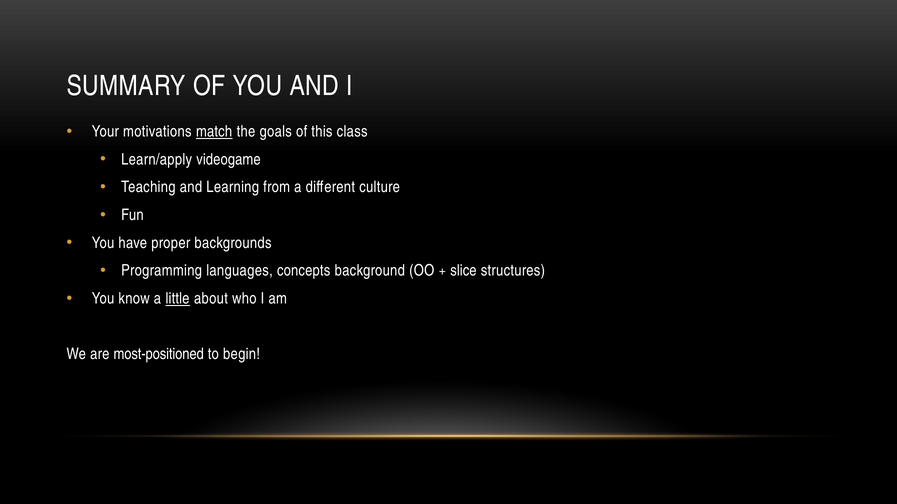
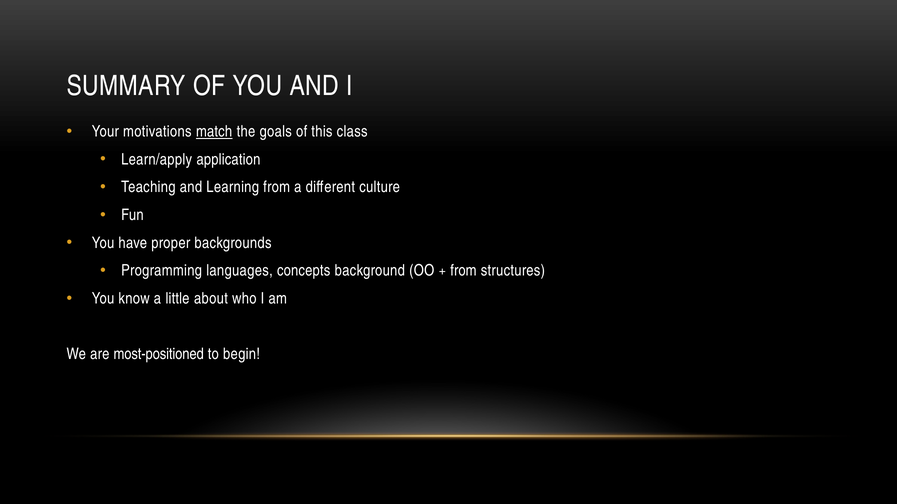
videogame: videogame -> application
slice at (463, 271): slice -> from
little underline: present -> none
